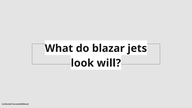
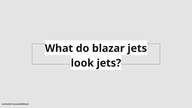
look will: will -> jets
